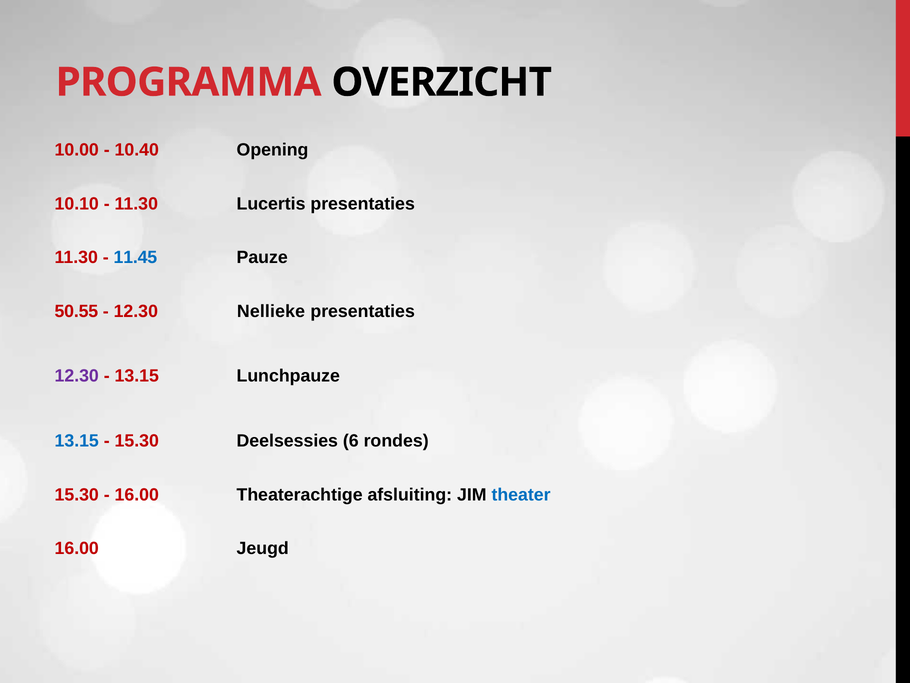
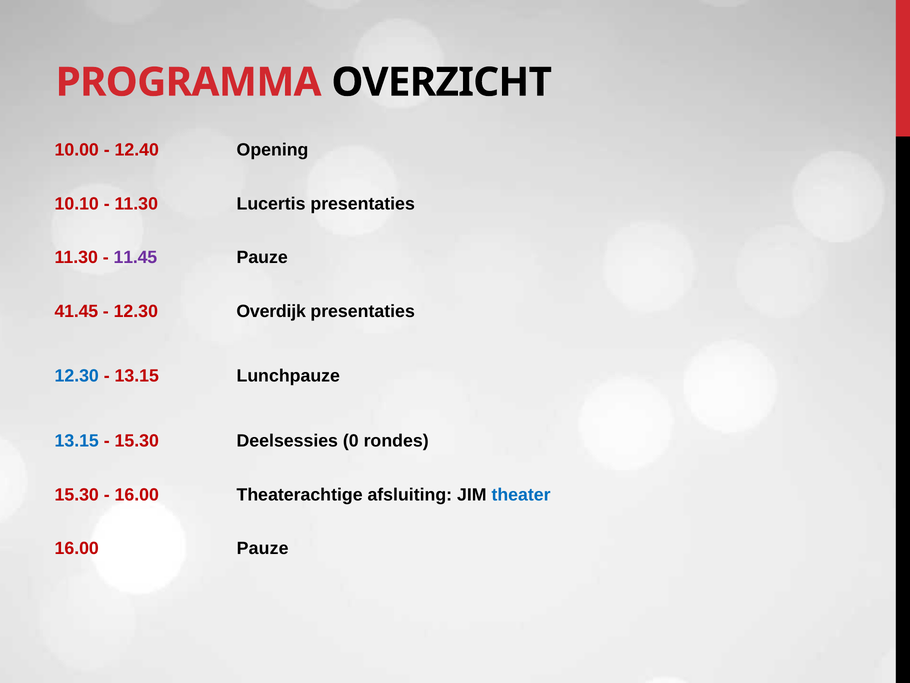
10.40: 10.40 -> 12.40
11.45 colour: blue -> purple
50.55: 50.55 -> 41.45
Nellieke: Nellieke -> Overdijk
12.30 at (77, 376) colour: purple -> blue
6: 6 -> 0
16.00 Jeugd: Jeugd -> Pauze
